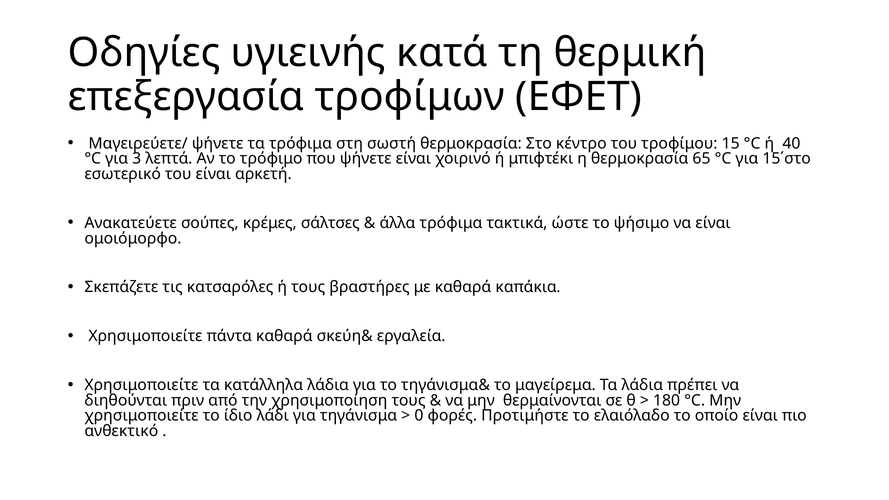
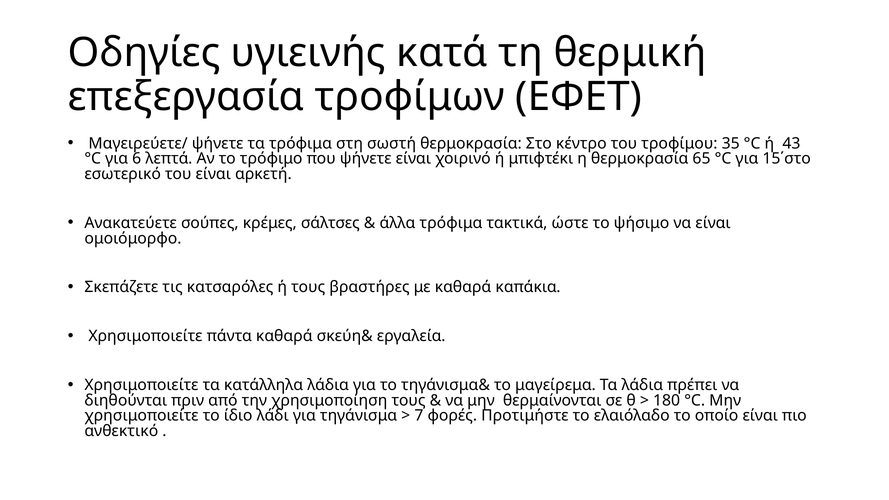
15: 15 -> 35
40: 40 -> 43
3: 3 -> 6
0: 0 -> 7
